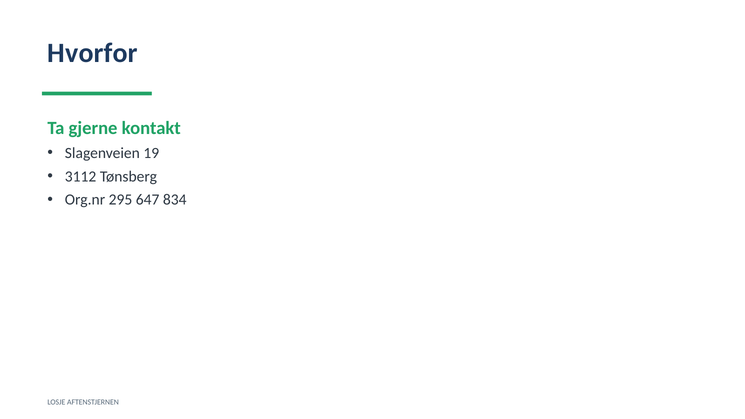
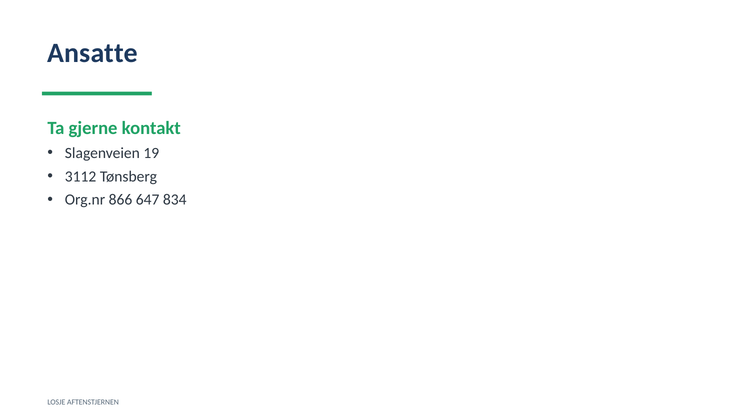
Hvorfor: Hvorfor -> Ansatte
295: 295 -> 866
